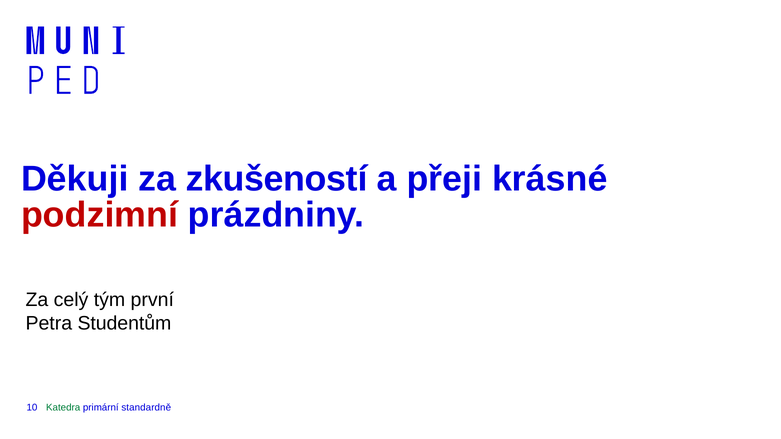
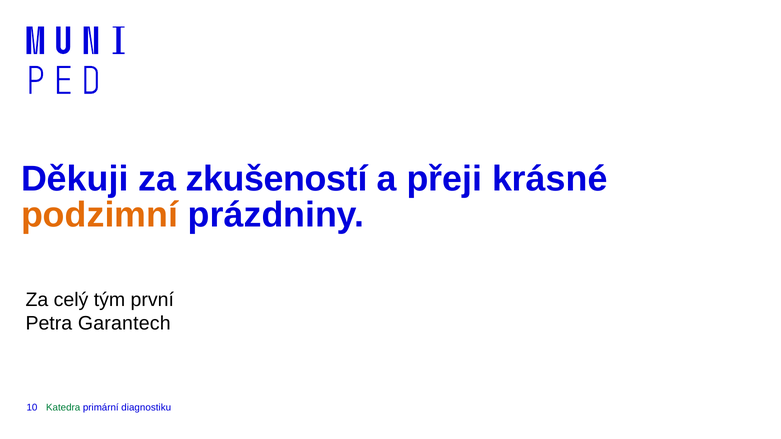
podzimní colour: red -> orange
Studentům: Studentům -> Garantech
standardně: standardně -> diagnostiku
